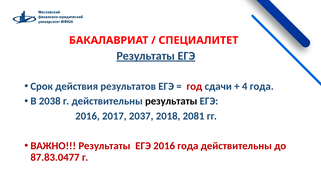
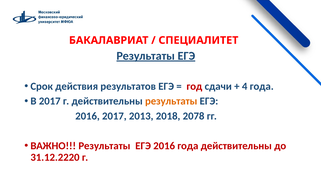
В 2038: 2038 -> 2017
результаты at (171, 101) colour: black -> orange
2037: 2037 -> 2013
2081: 2081 -> 2078
87.83.0477: 87.83.0477 -> 31.12.2220
